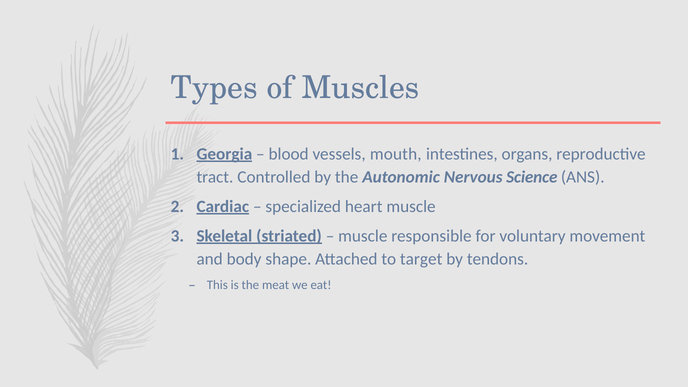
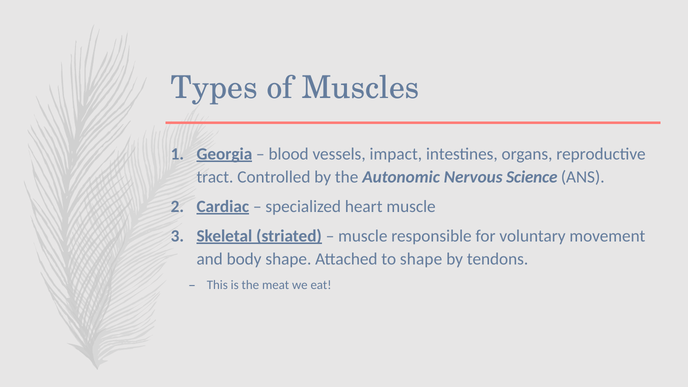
mouth: mouth -> impact
to target: target -> shape
